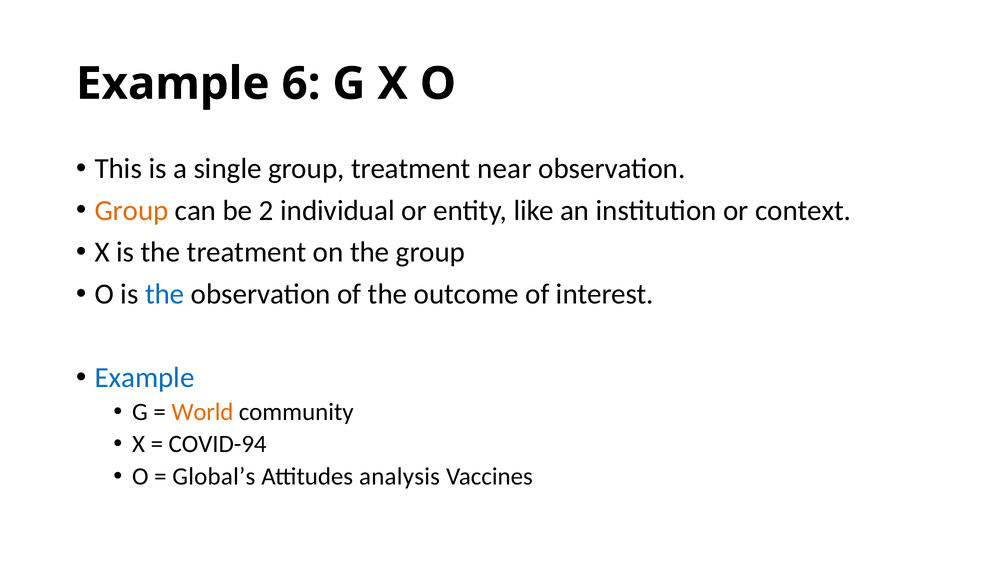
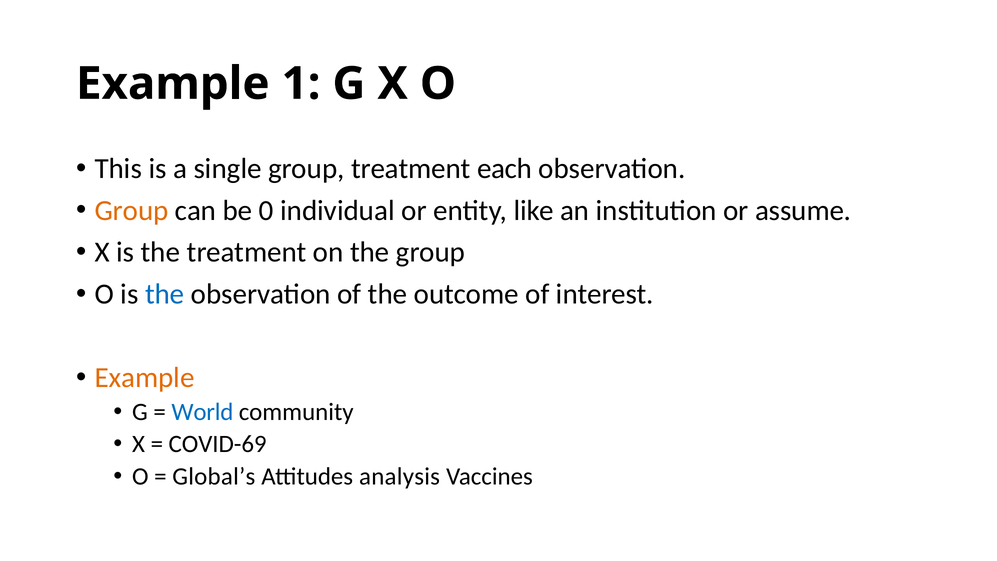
6: 6 -> 1
near: near -> each
2: 2 -> 0
context: context -> assume
Example at (145, 378) colour: blue -> orange
World colour: orange -> blue
COVID-94: COVID-94 -> COVID-69
